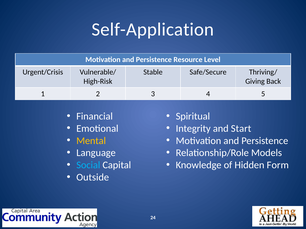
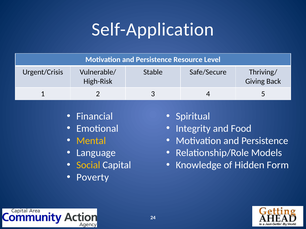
Start: Start -> Food
Social colour: light blue -> yellow
Outside: Outside -> Poverty
